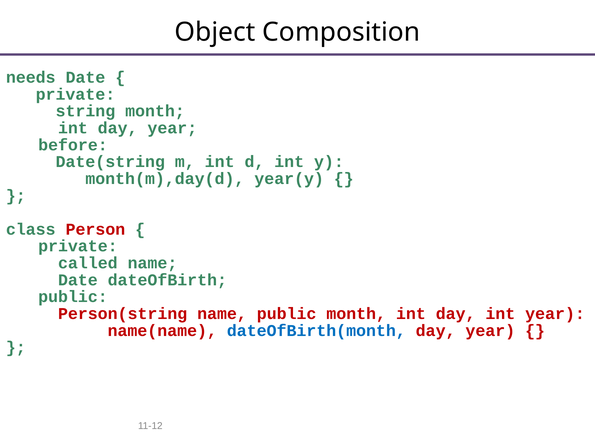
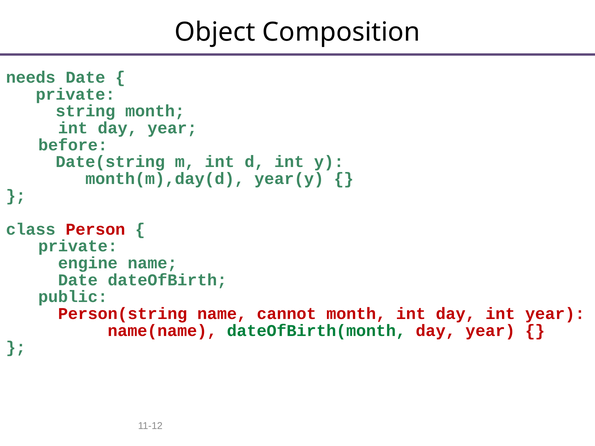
called: called -> engine
name public: public -> cannot
dateOfBirth(month colour: blue -> green
